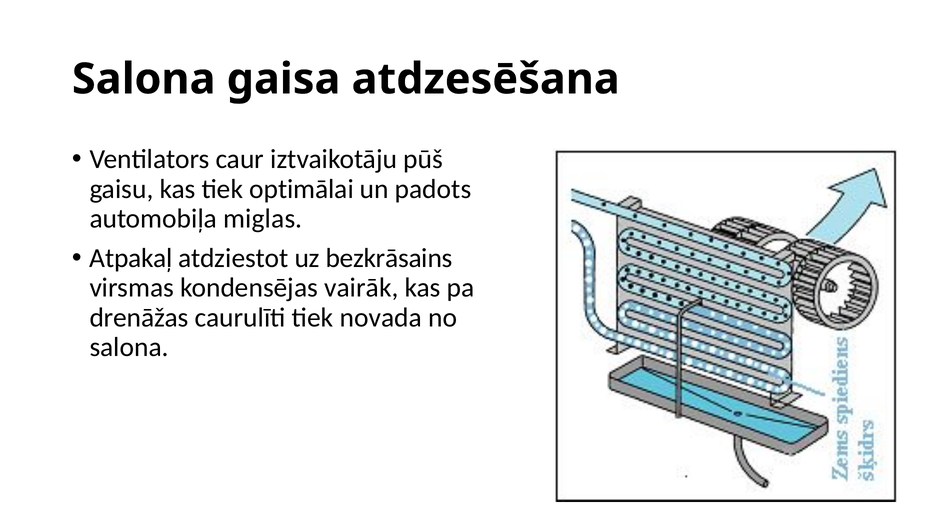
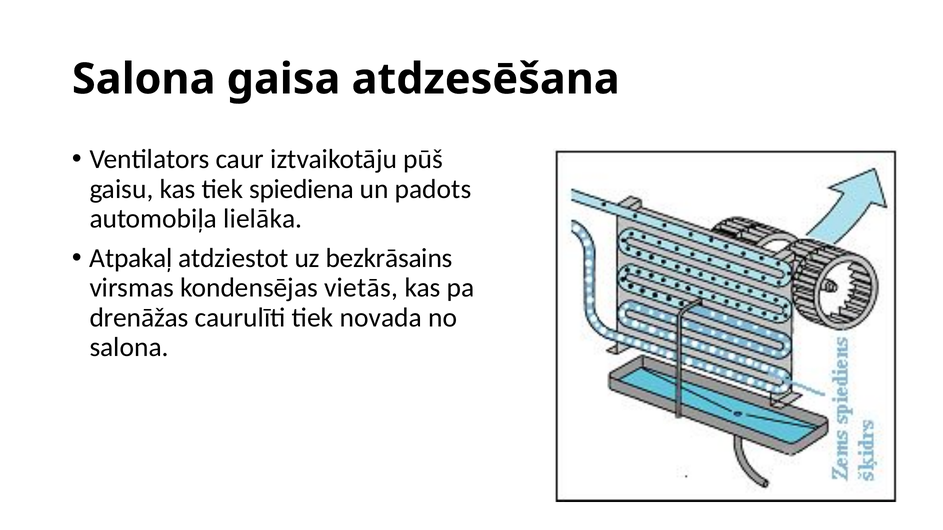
optimālai: optimālai -> spiediena
miglas: miglas -> lielāka
vairāk: vairāk -> vietās
